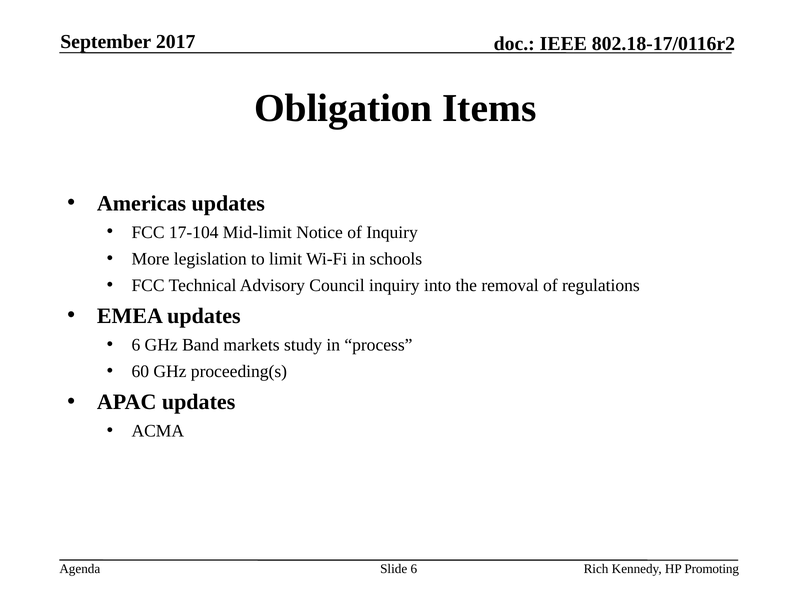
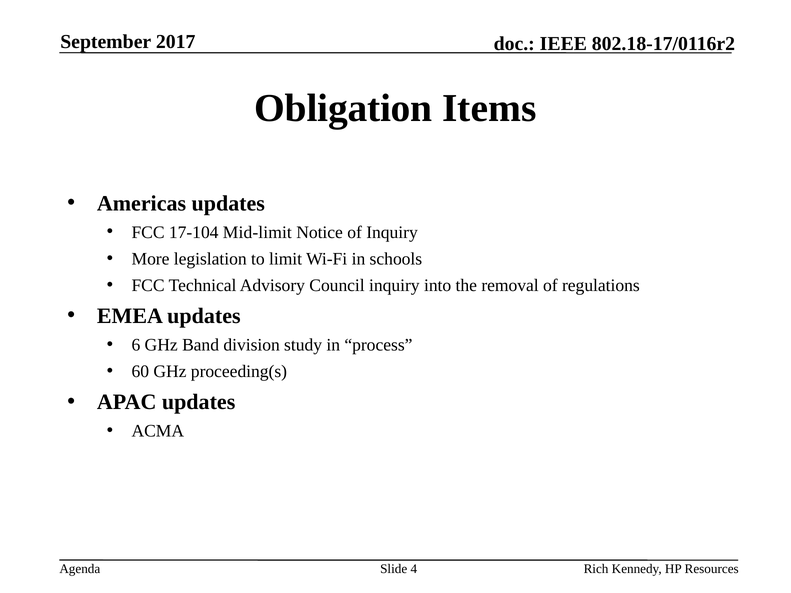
markets: markets -> division
Slide 6: 6 -> 4
Promoting: Promoting -> Resources
